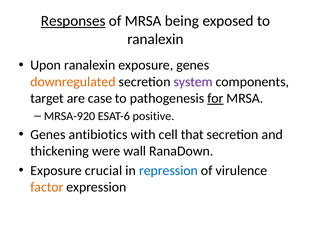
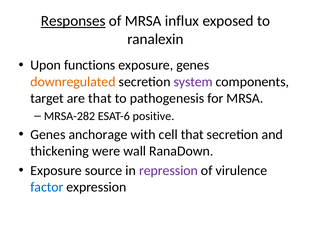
being: being -> influx
Upon ranalexin: ranalexin -> functions
are case: case -> that
for underline: present -> none
MRSA-920: MRSA-920 -> MRSA-282
antibiotics: antibiotics -> anchorage
crucial: crucial -> source
repression colour: blue -> purple
factor colour: orange -> blue
